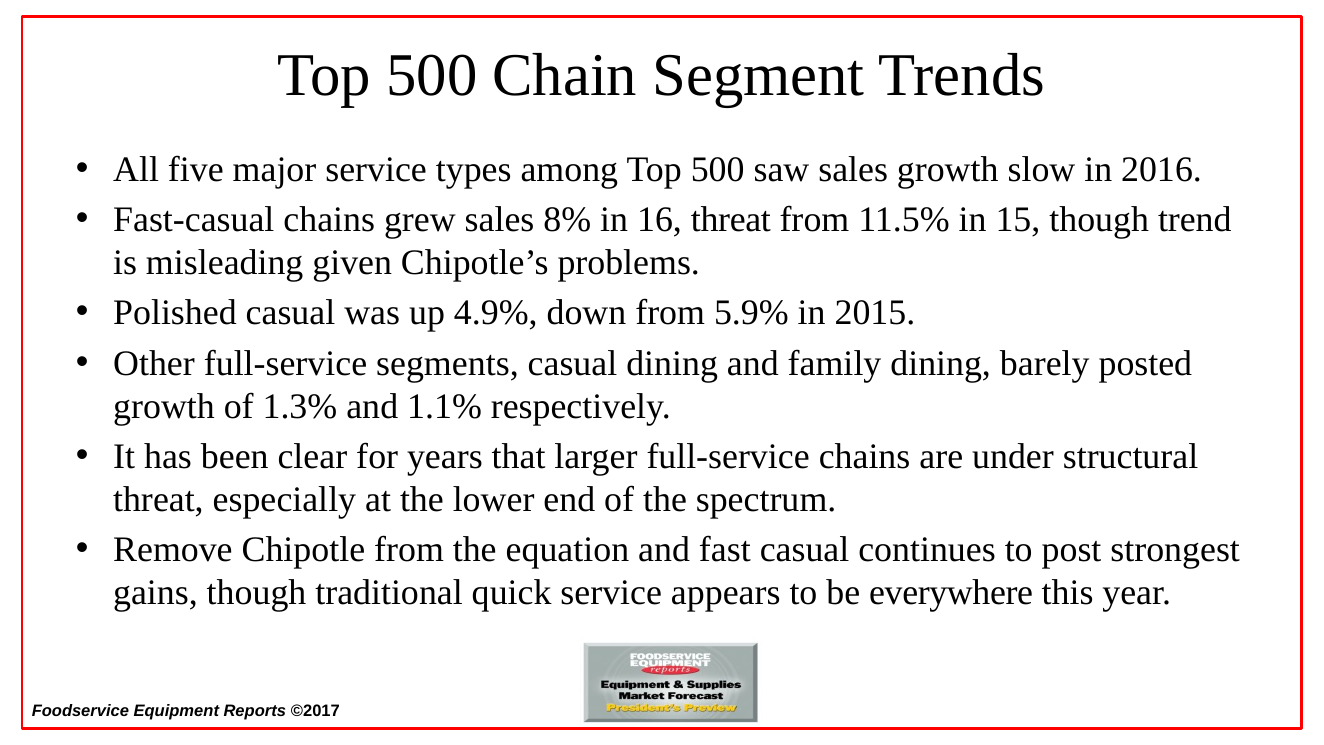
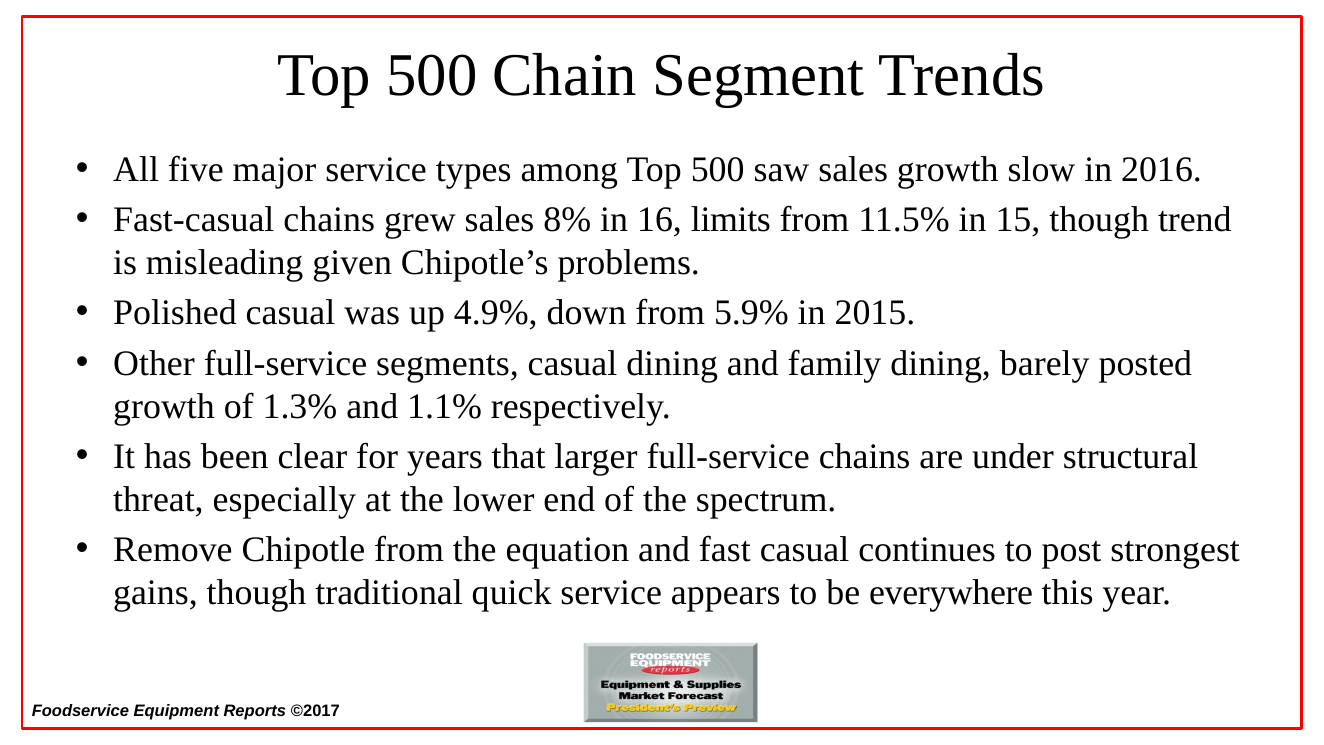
16 threat: threat -> limits
